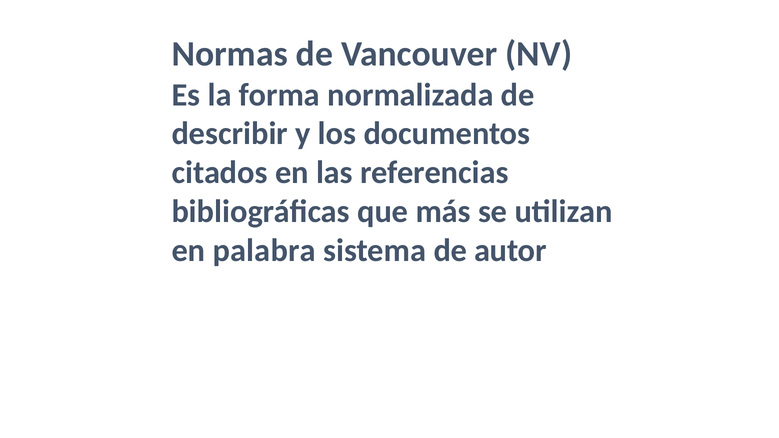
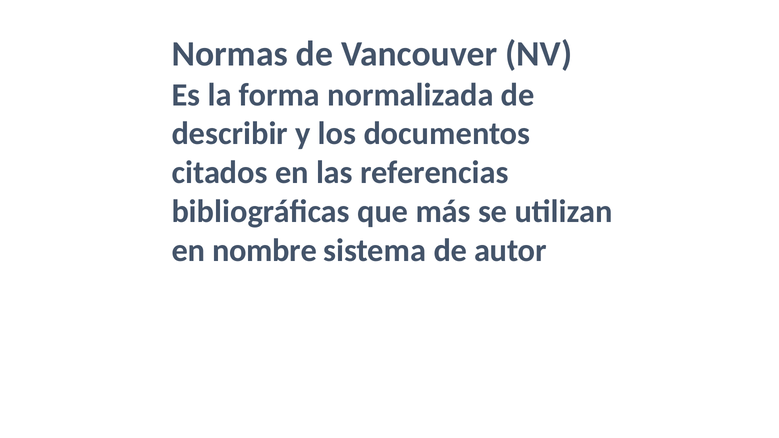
palabra: palabra -> nombre
